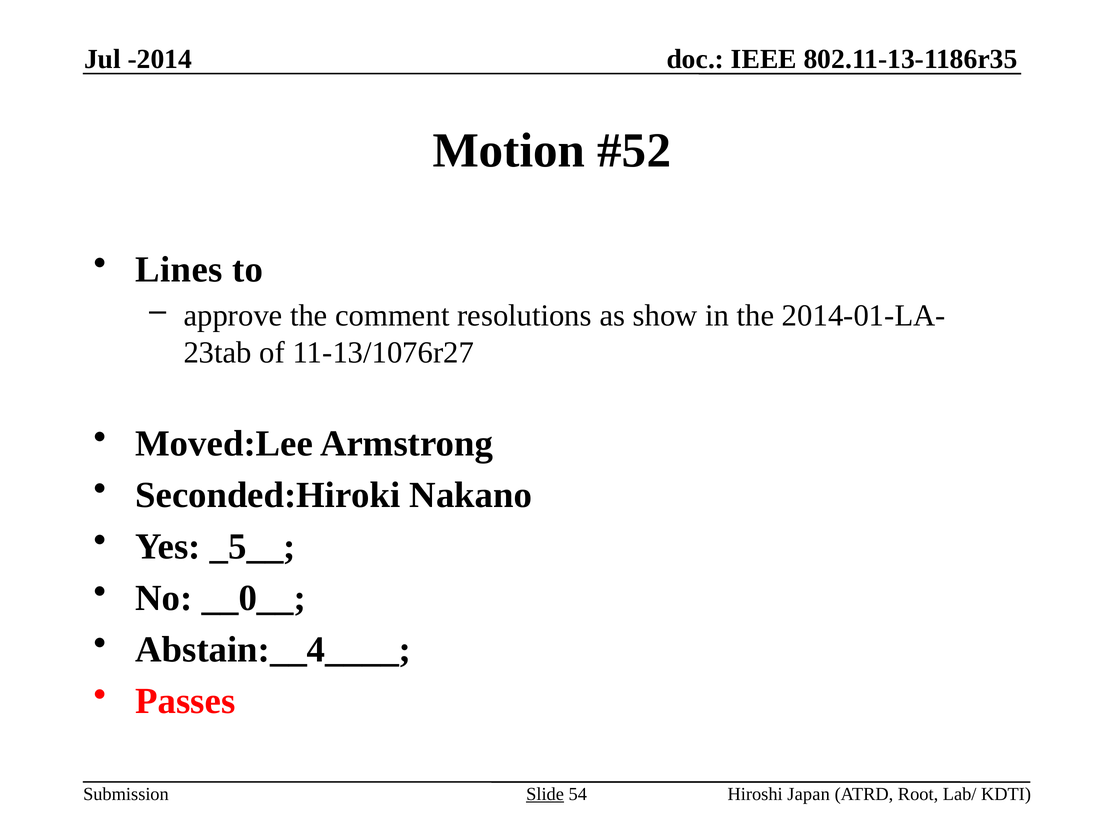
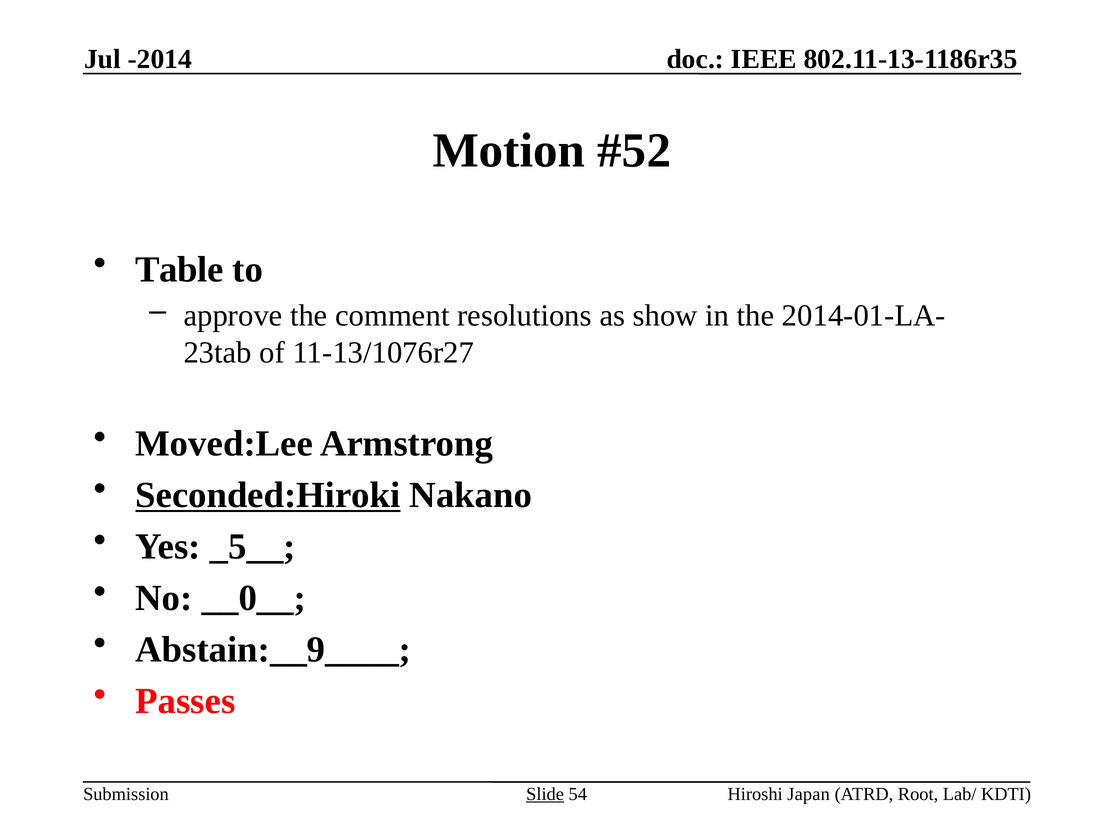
Lines: Lines -> Table
Seconded:Hiroki underline: none -> present
Abstain:__4____: Abstain:__4____ -> Abstain:__9____
